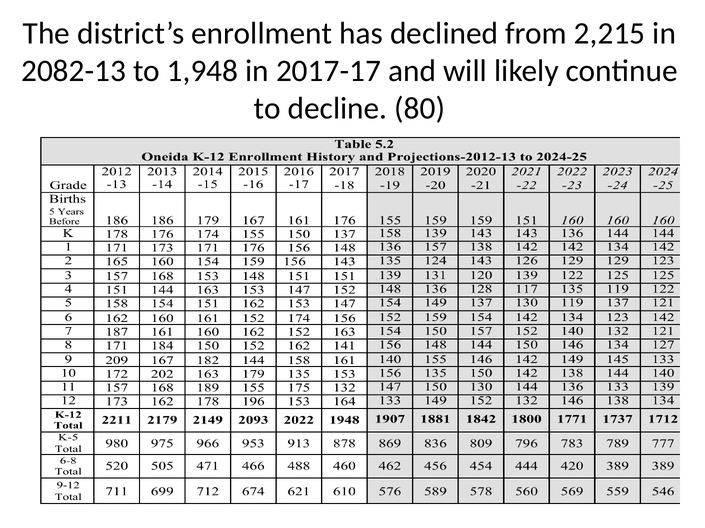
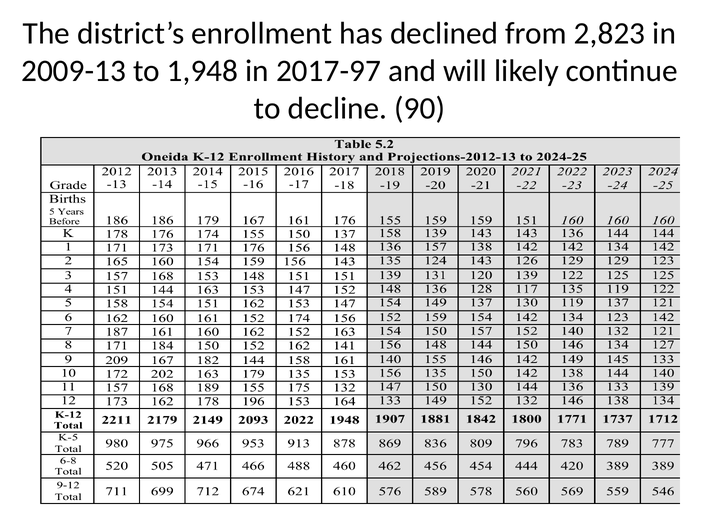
2,215: 2,215 -> 2,823
2082-13: 2082-13 -> 2009-13
2017-17: 2017-17 -> 2017-97
80: 80 -> 90
